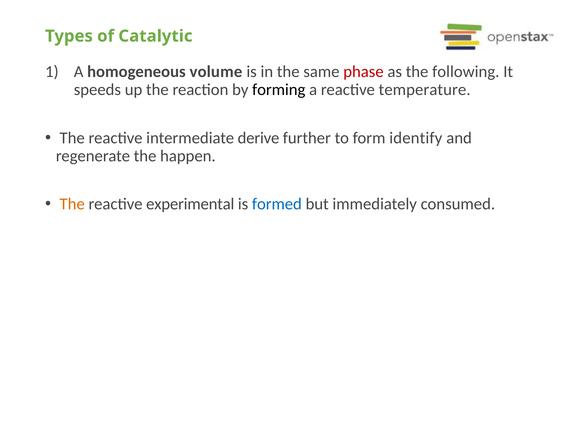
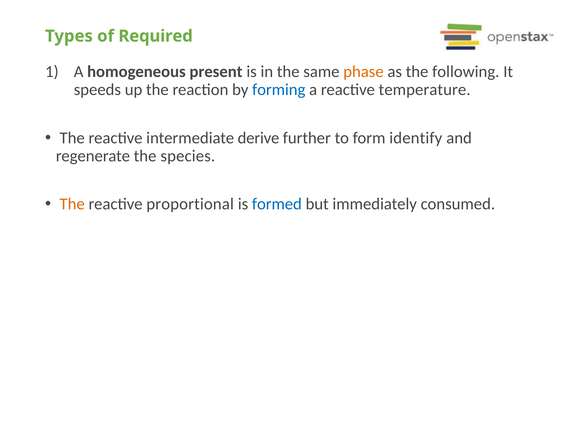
Catalytic: Catalytic -> Required
volume: volume -> present
phase colour: red -> orange
forming colour: black -> blue
happen: happen -> species
experimental: experimental -> proportional
